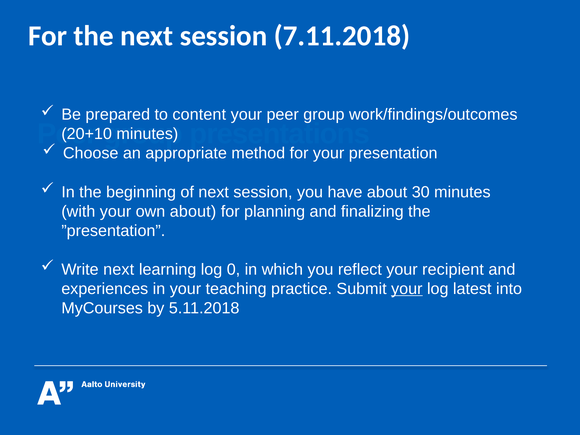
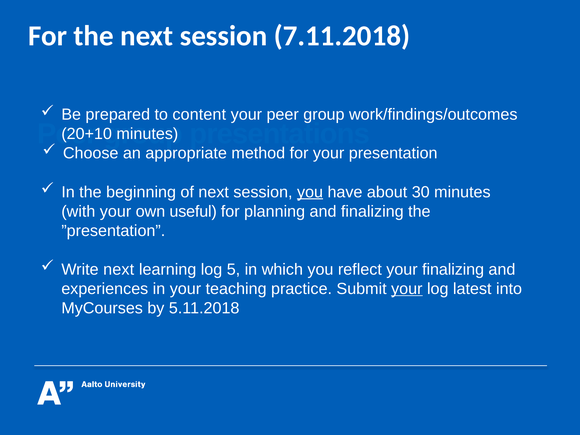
you at (310, 192) underline: none -> present
own about: about -> useful
0: 0 -> 5
your recipient: recipient -> finalizing
